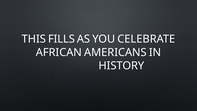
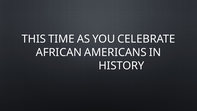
FILLS: FILLS -> TIME
